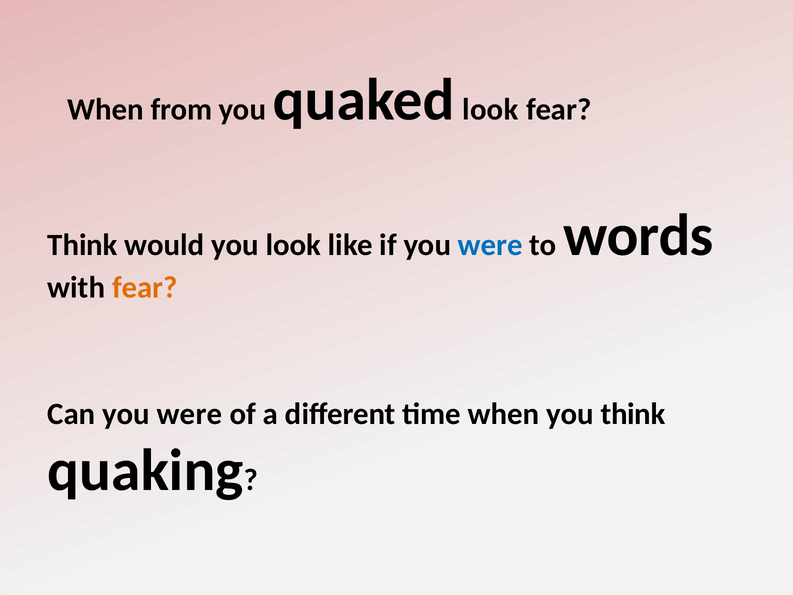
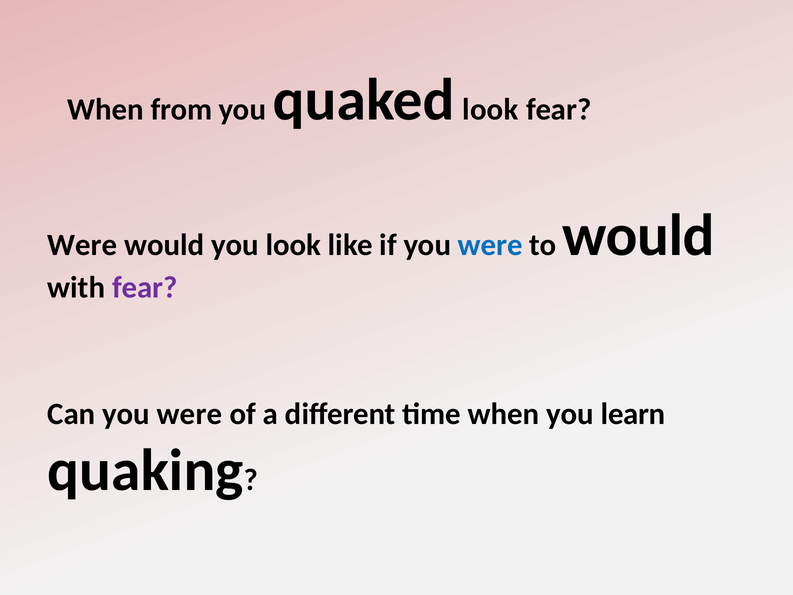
Think at (83, 245): Think -> Were
to words: words -> would
fear at (145, 288) colour: orange -> purple
you think: think -> learn
